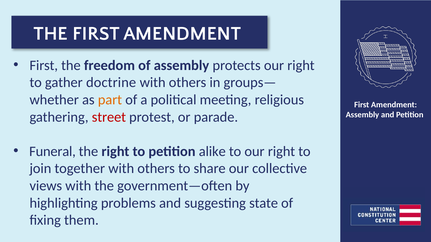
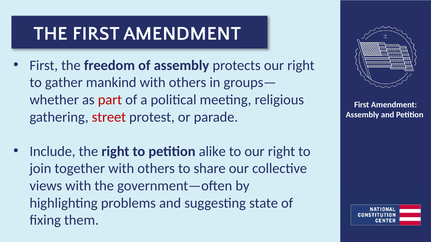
doctrine: doctrine -> mankind
part colour: orange -> red
Funeral: Funeral -> Include
